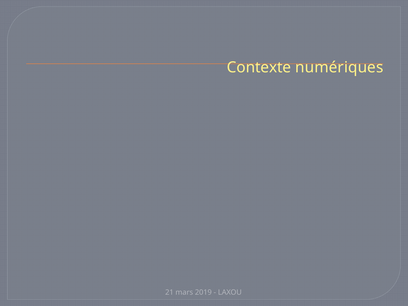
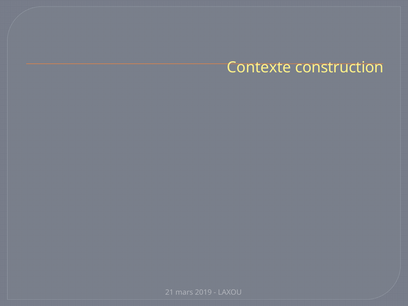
numériques: numériques -> construction
